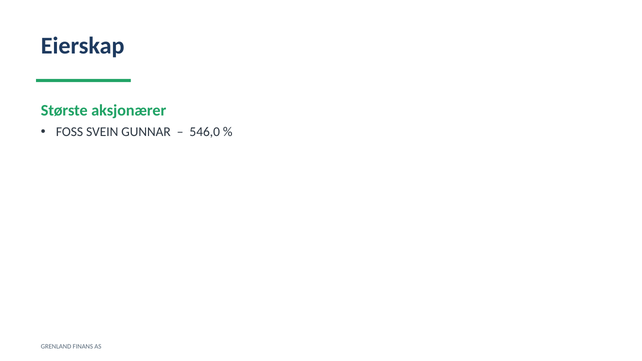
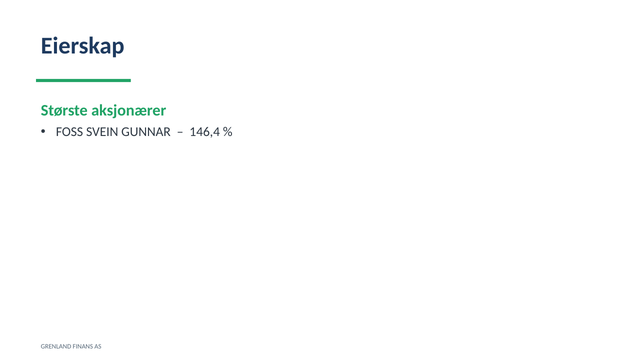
546,0: 546,0 -> 146,4
